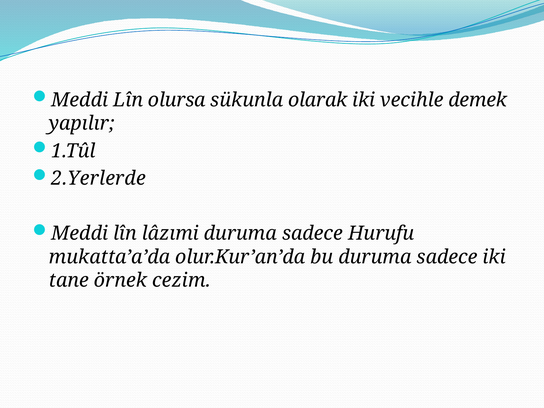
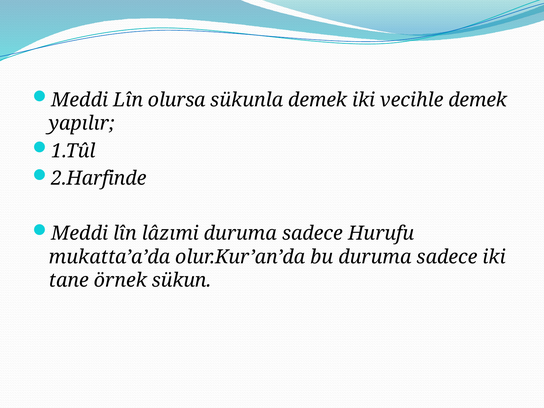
sükunla olarak: olarak -> demek
2.Yerlerde: 2.Yerlerde -> 2.Harfinde
cezim: cezim -> sükun
